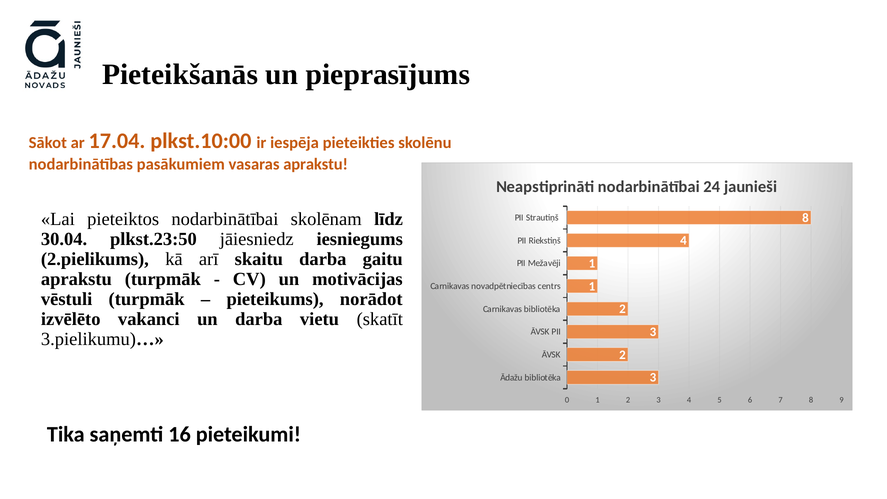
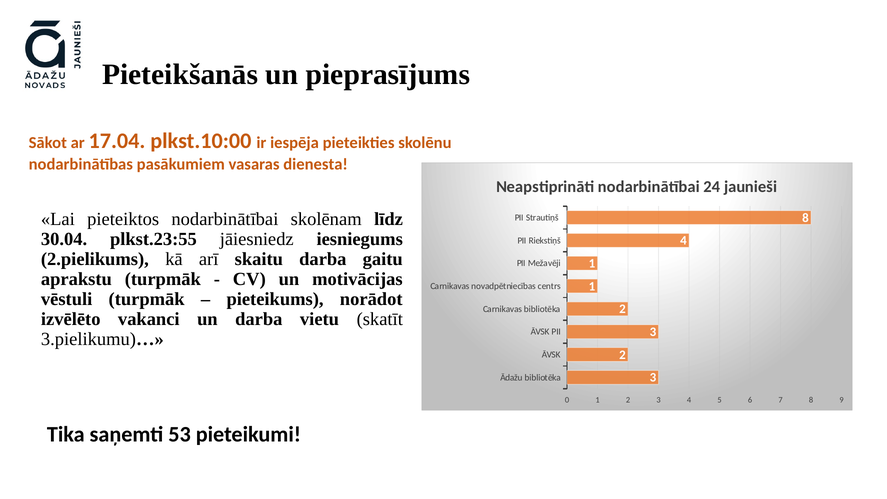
vasaras aprakstu: aprakstu -> dienesta
plkst.23:50: plkst.23:50 -> plkst.23:55
16: 16 -> 53
